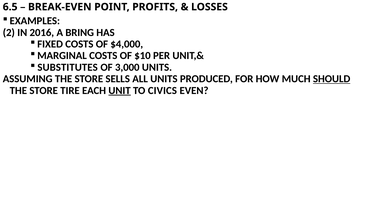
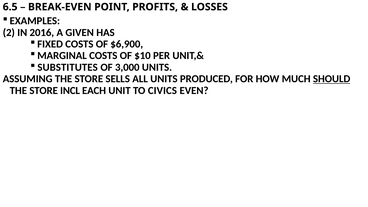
BRING: BRING -> GIVEN
$4,000: $4,000 -> $6,900
TIRE: TIRE -> INCL
UNIT underline: present -> none
